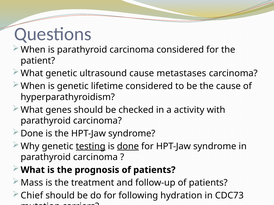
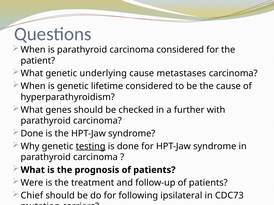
ultrasound: ultrasound -> underlying
activity: activity -> further
done at (128, 147) underline: present -> none
Mass: Mass -> Were
hydration: hydration -> ipsilateral
